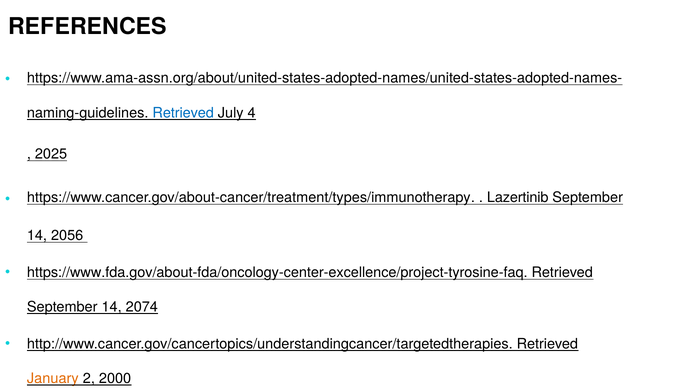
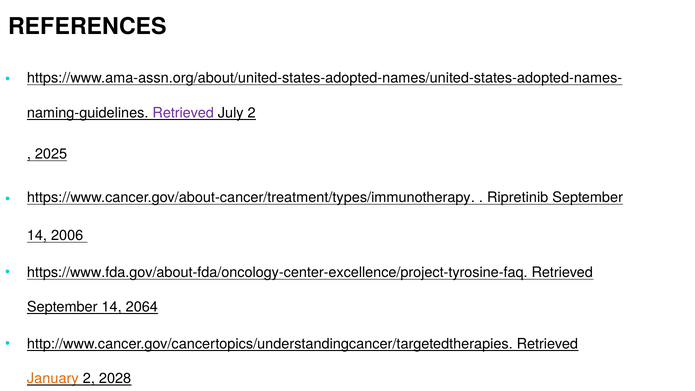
Retrieved at (183, 113) colour: blue -> purple
July 4: 4 -> 2
Lazertinib: Lazertinib -> Ripretinib
2056: 2056 -> 2006
2074: 2074 -> 2064
2000: 2000 -> 2028
